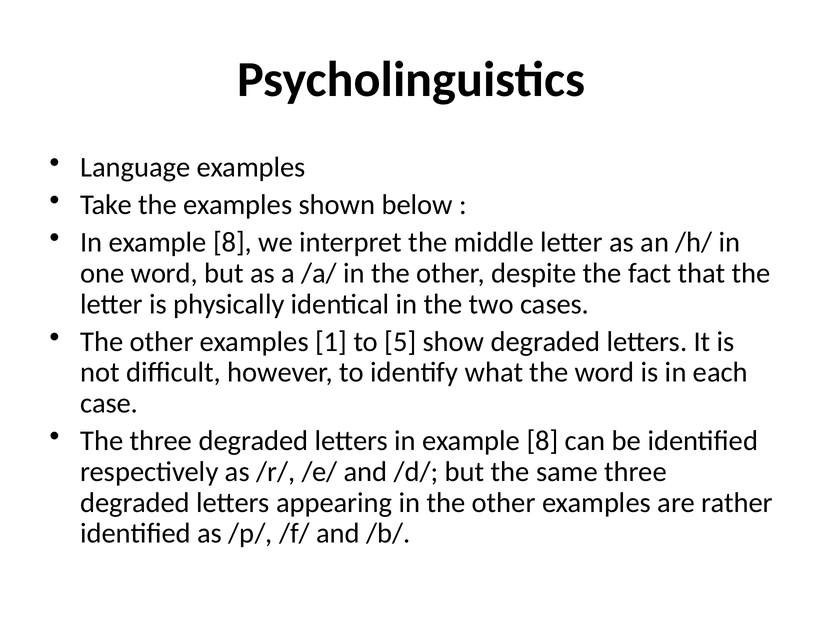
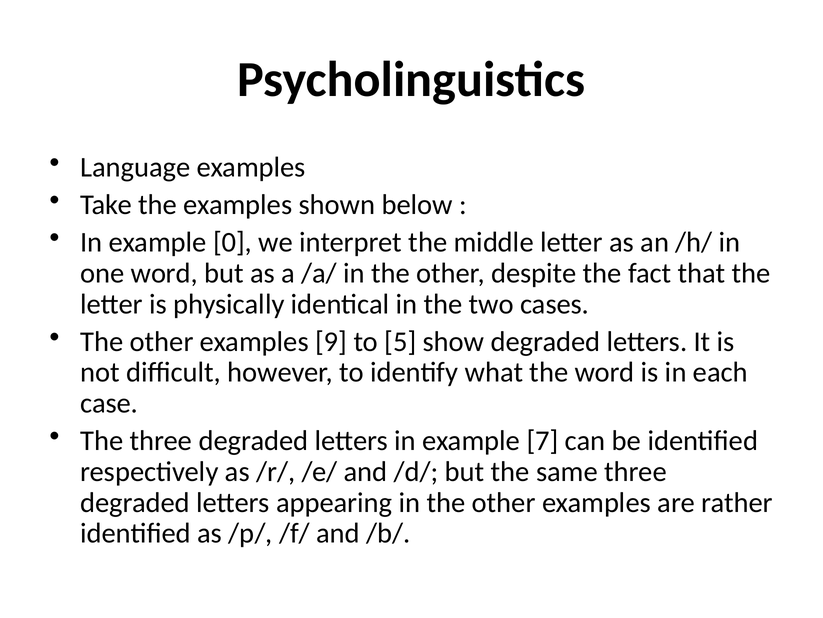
8 at (233, 242): 8 -> 0
1: 1 -> 9
letters in example 8: 8 -> 7
